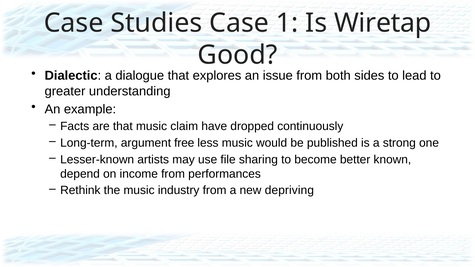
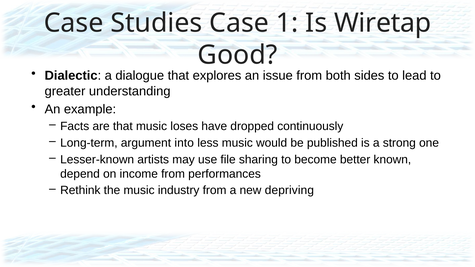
claim: claim -> loses
free: free -> into
